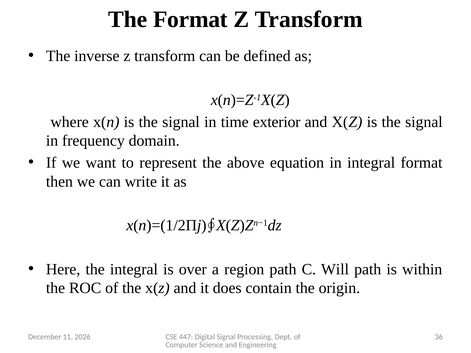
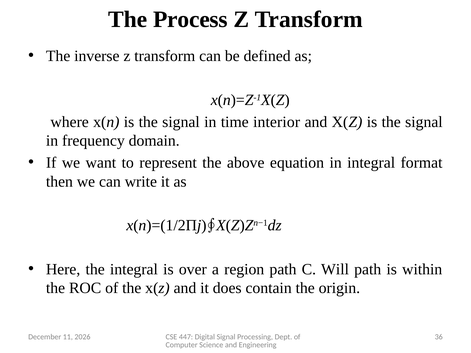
The Format: Format -> Process
exterior: exterior -> interior
